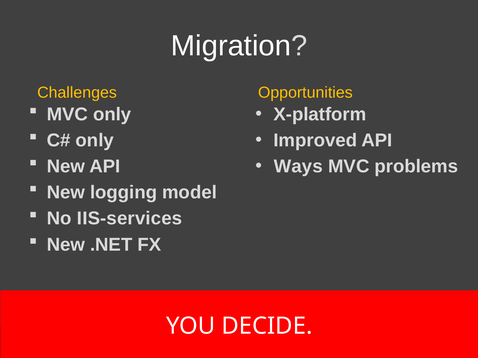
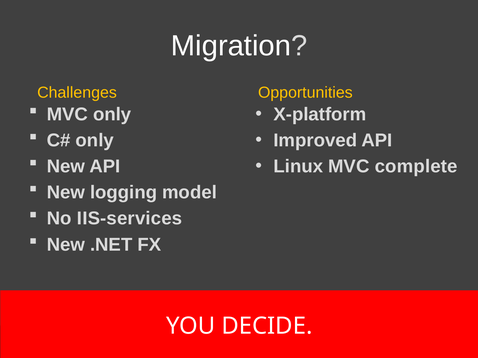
Ways: Ways -> Linux
problems: problems -> complete
